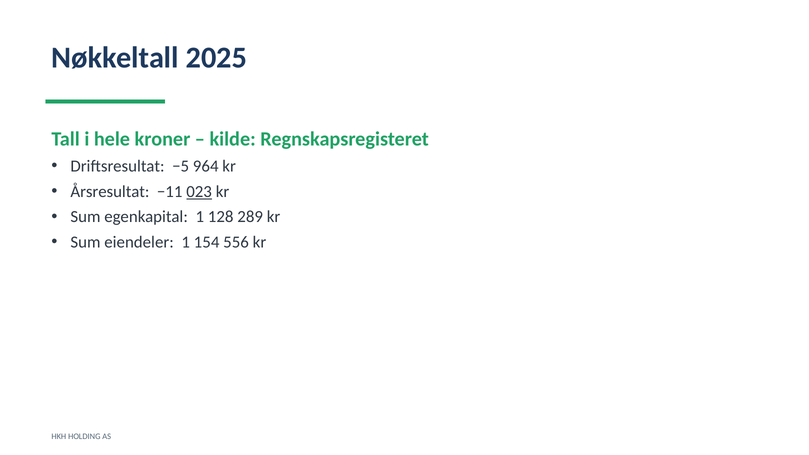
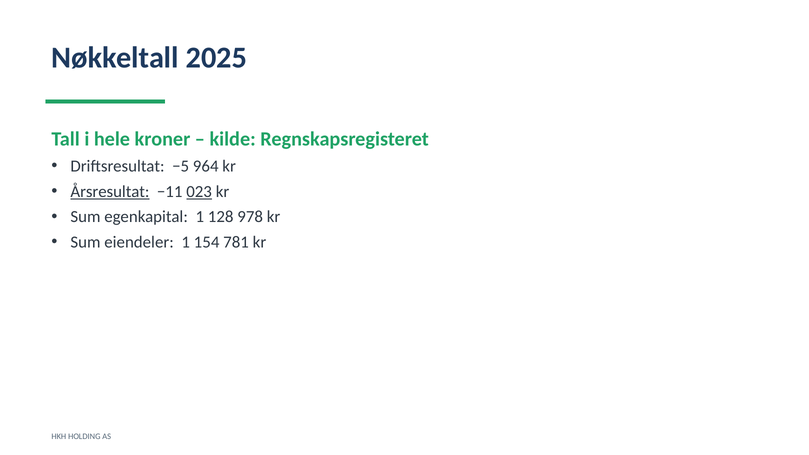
Årsresultat underline: none -> present
289: 289 -> 978
556: 556 -> 781
